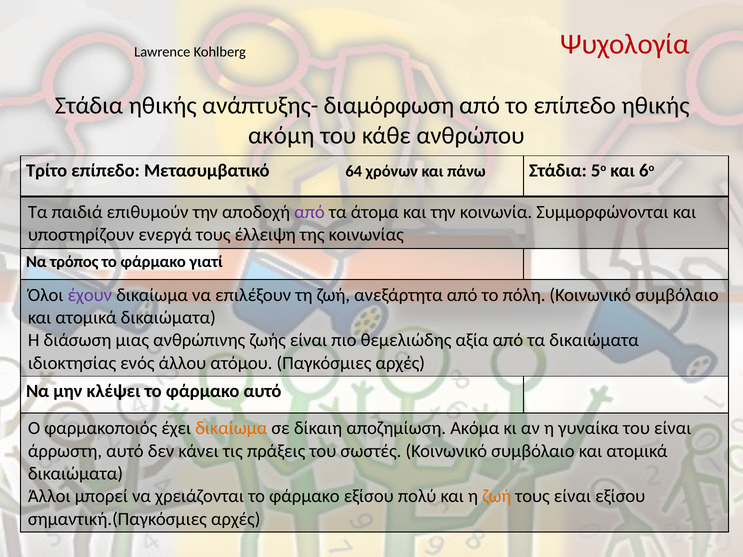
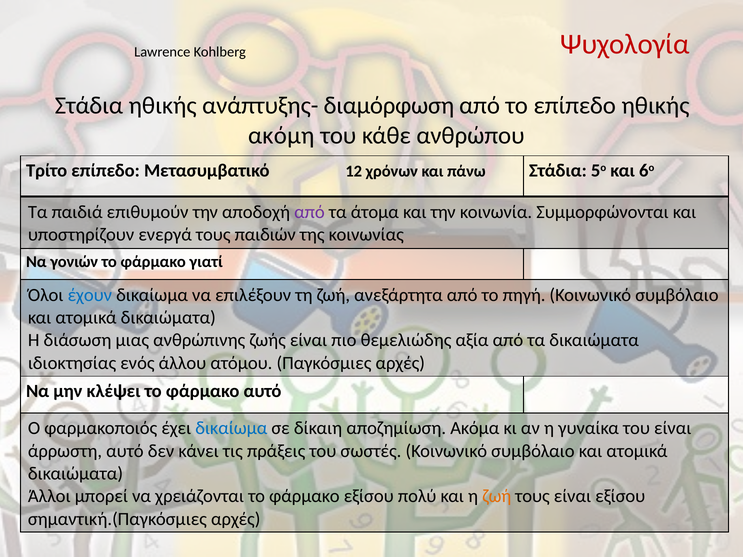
64: 64 -> 12
έλλειψη: έλλειψη -> παιδιών
τρόπος: τρόπος -> γονιών
έχουν colour: purple -> blue
πόλη: πόλη -> πηγή
δικαίωμα at (231, 429) colour: orange -> blue
